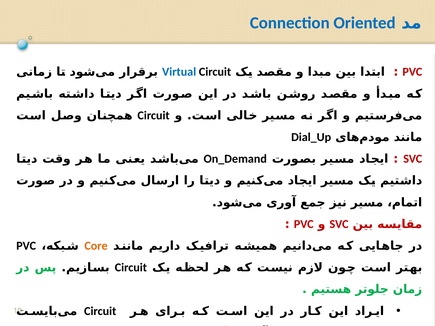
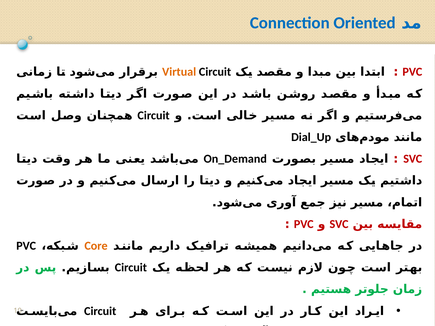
Virtual colour: blue -> orange
